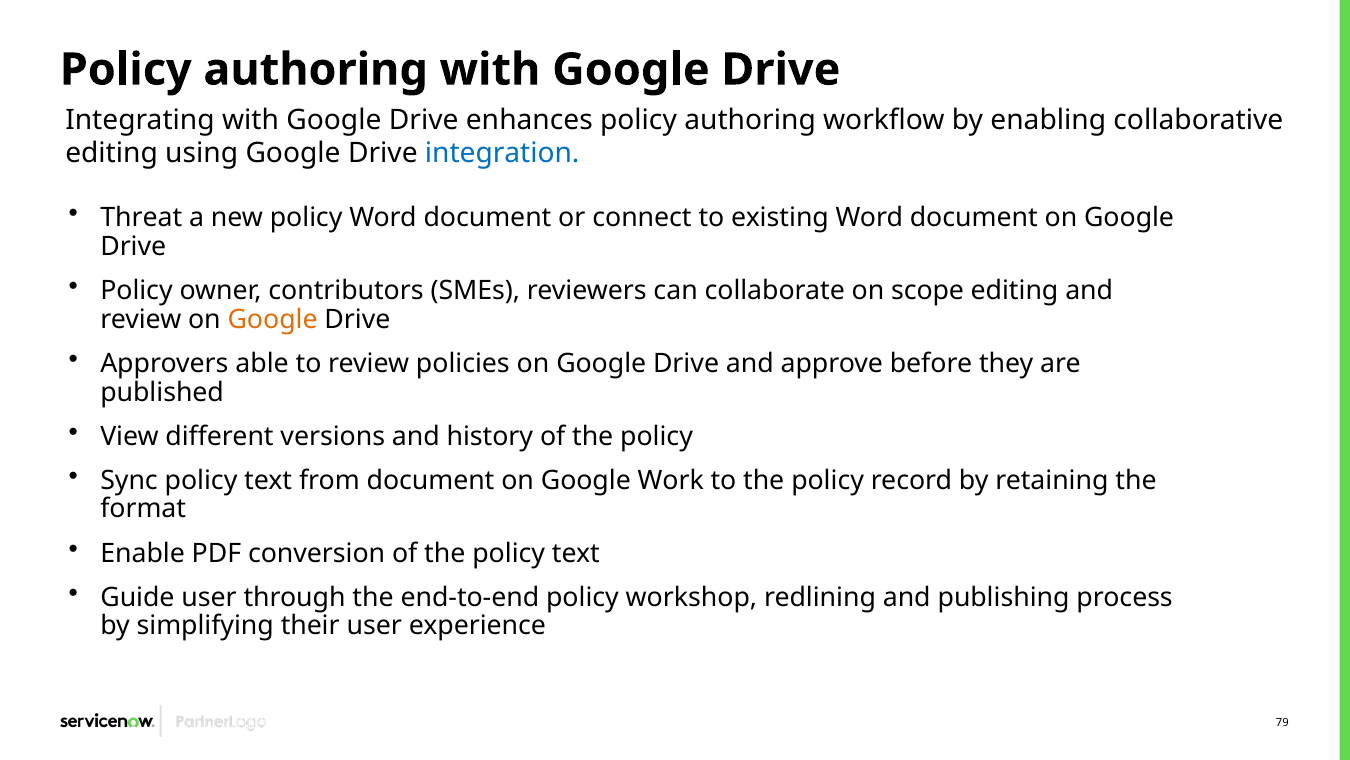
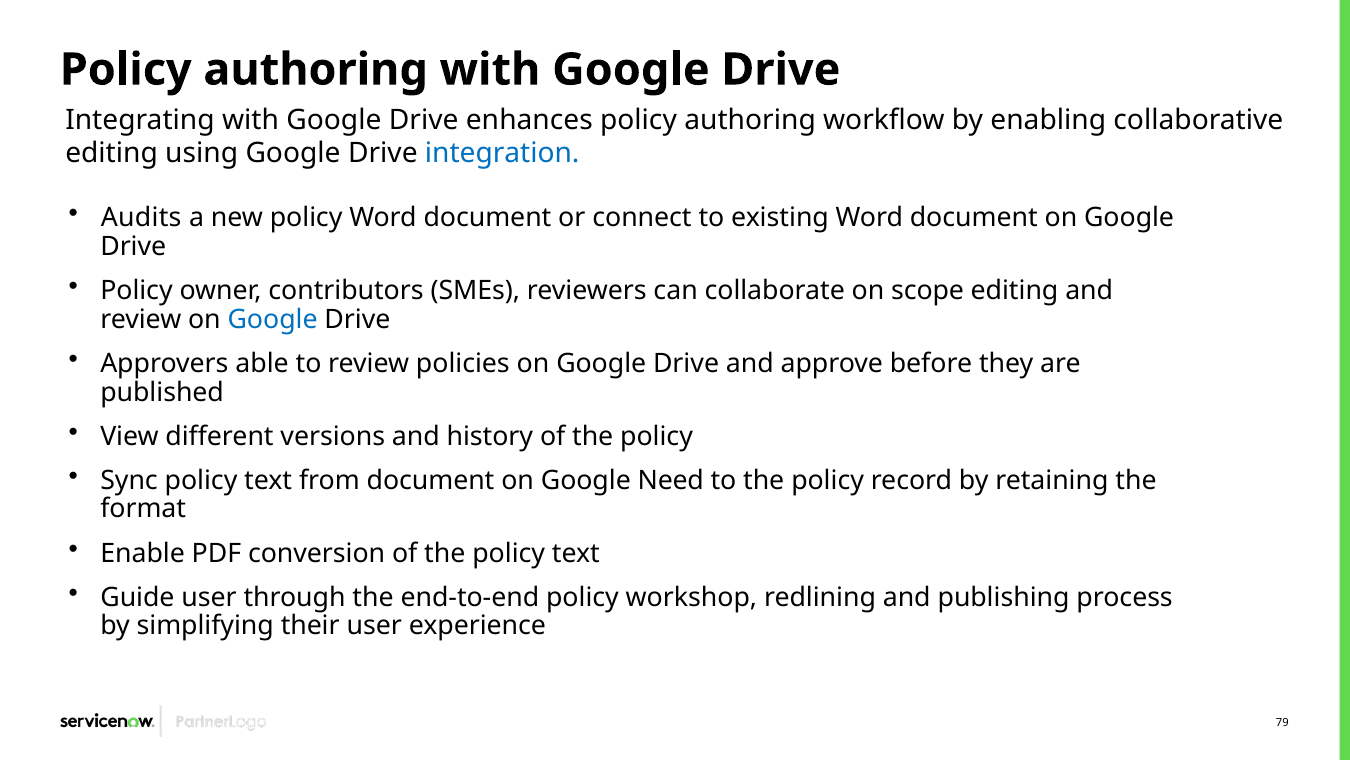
Threat: Threat -> Audits
Google at (273, 319) colour: orange -> blue
Work: Work -> Need
